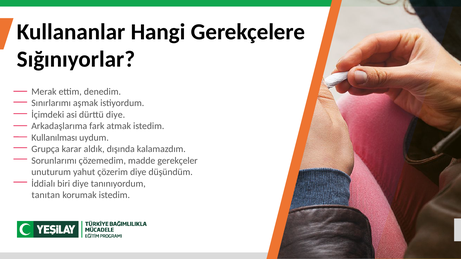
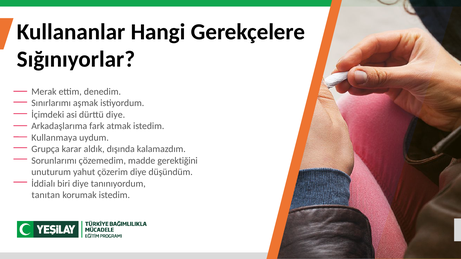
Kullanılması: Kullanılması -> Kullanmaya
gerekçeler: gerekçeler -> gerektiğini
